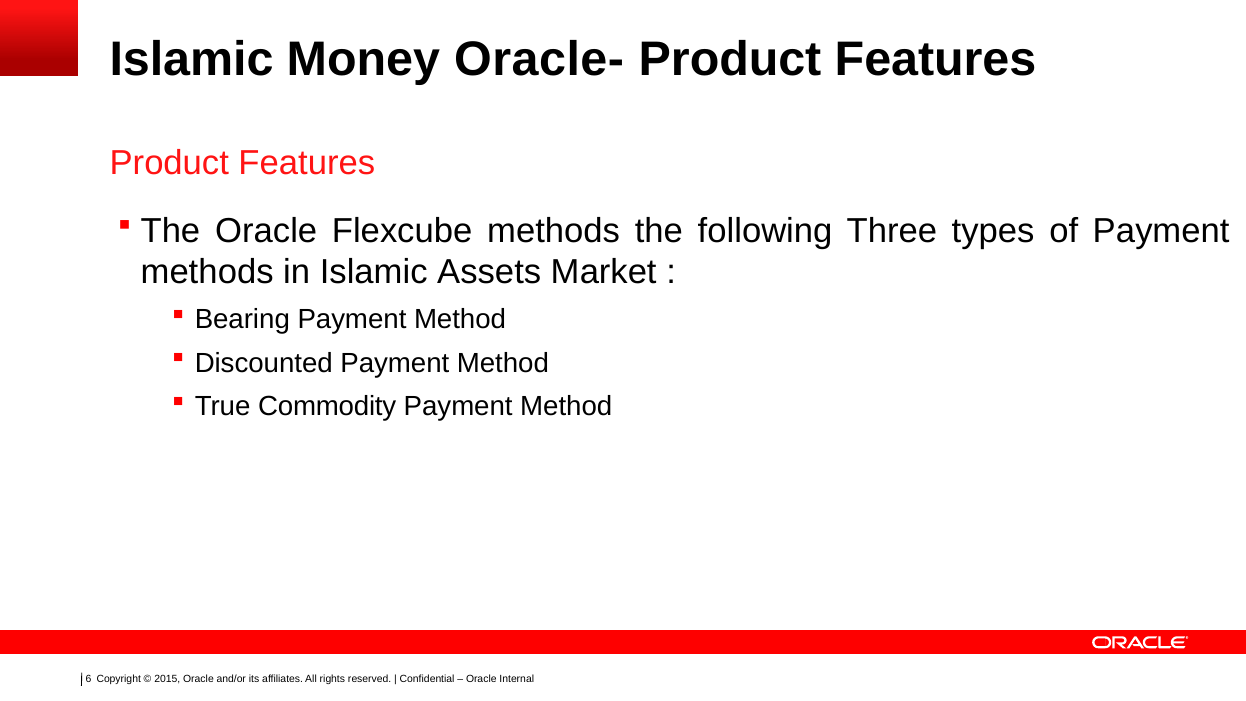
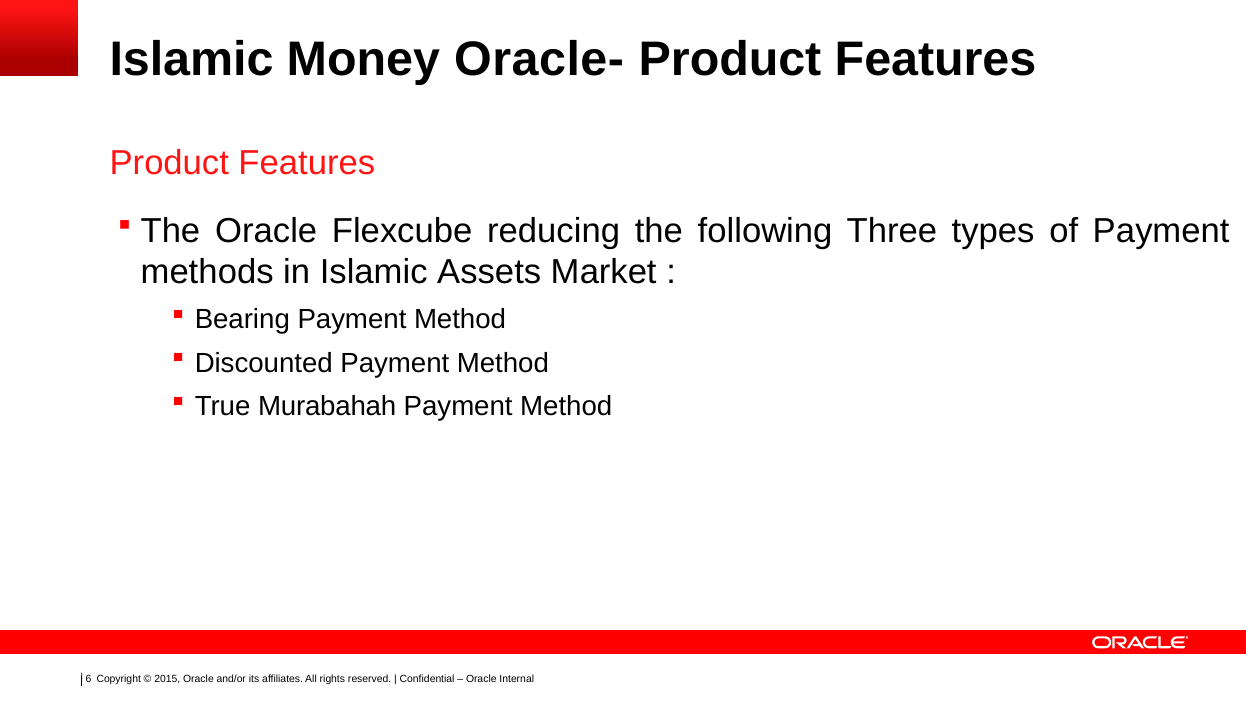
Flexcube methods: methods -> reducing
Commodity: Commodity -> Murabahah
